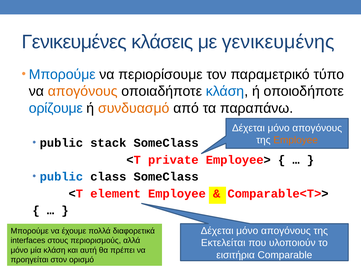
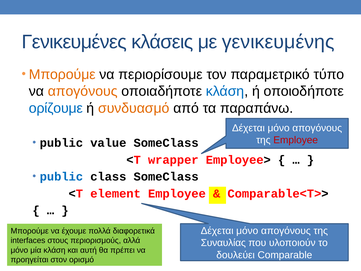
Μπορούμε at (62, 74) colour: blue -> orange
Employee at (296, 140) colour: orange -> red
stack: stack -> value
private: private -> wrapper
Εκτελείται: Εκτελείται -> Συναυλίας
εισιτήρια: εισιτήρια -> δουλεύει
